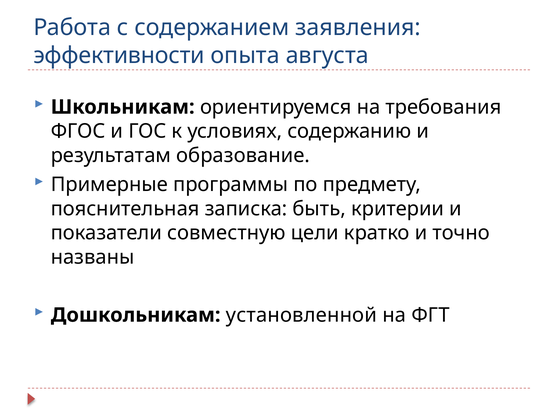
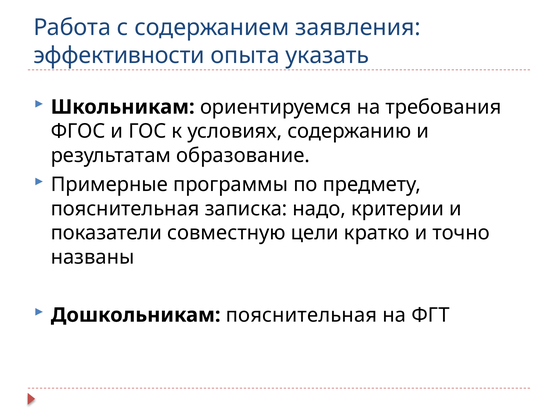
августа: августа -> указать
быть: быть -> надо
Дошкольникам установленной: установленной -> пояснительная
